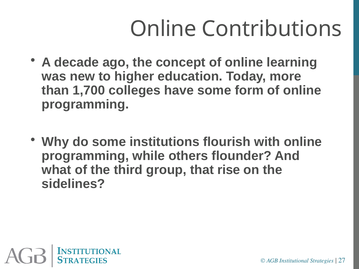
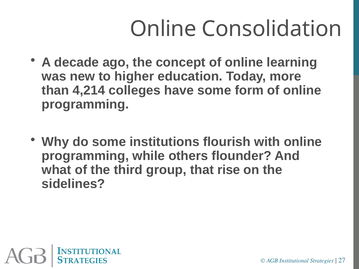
Contributions: Contributions -> Consolidation
1,700: 1,700 -> 4,214
